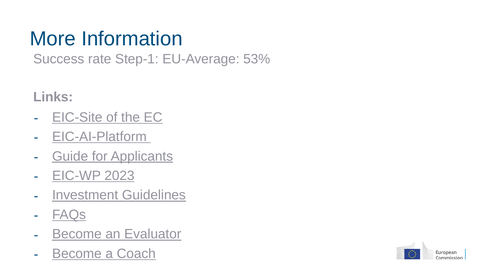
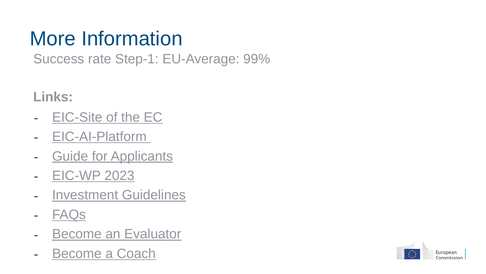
53%: 53% -> 99%
